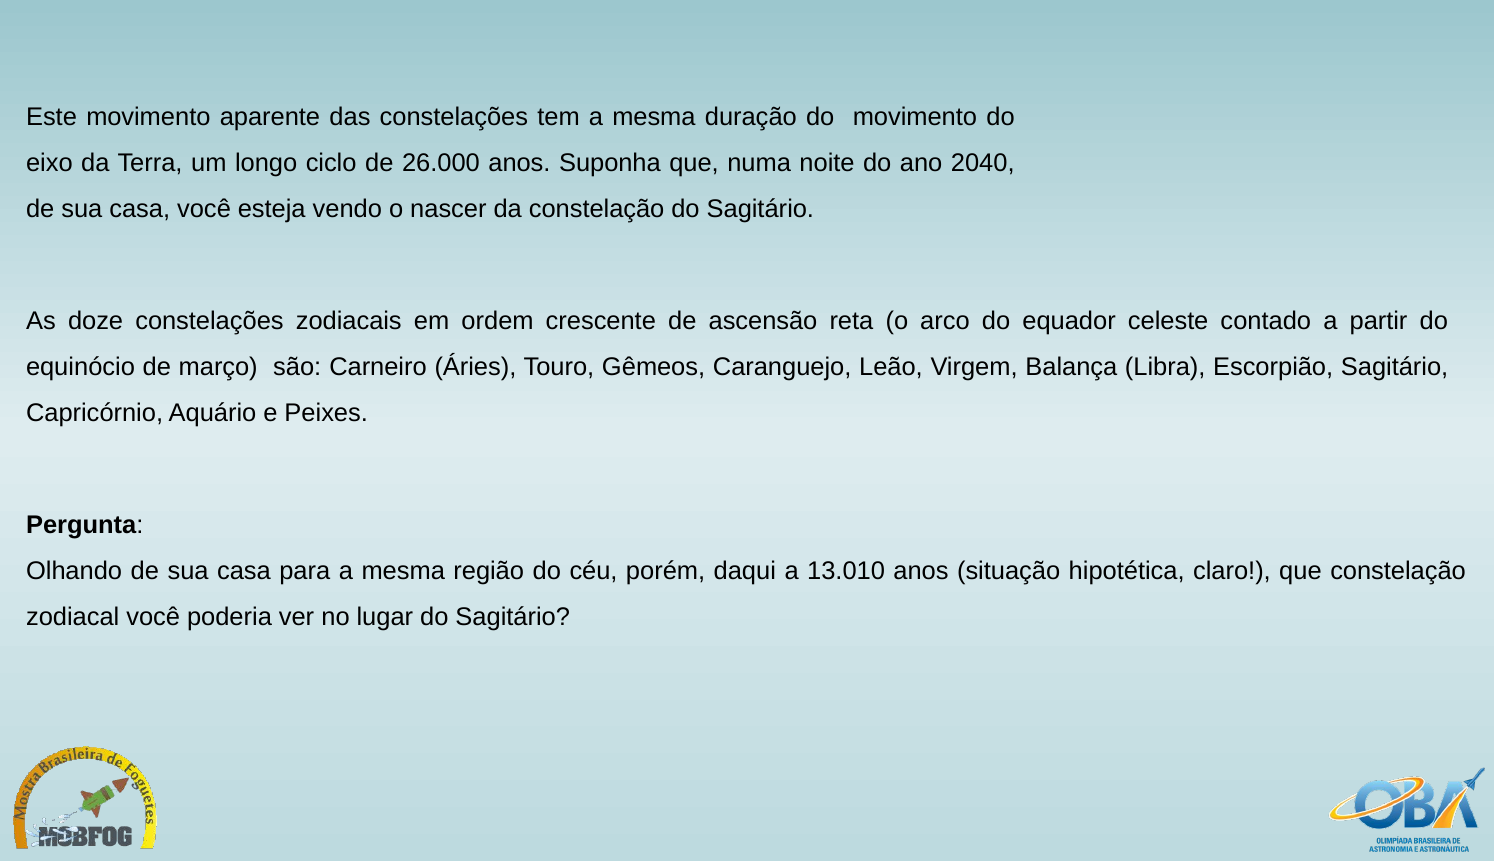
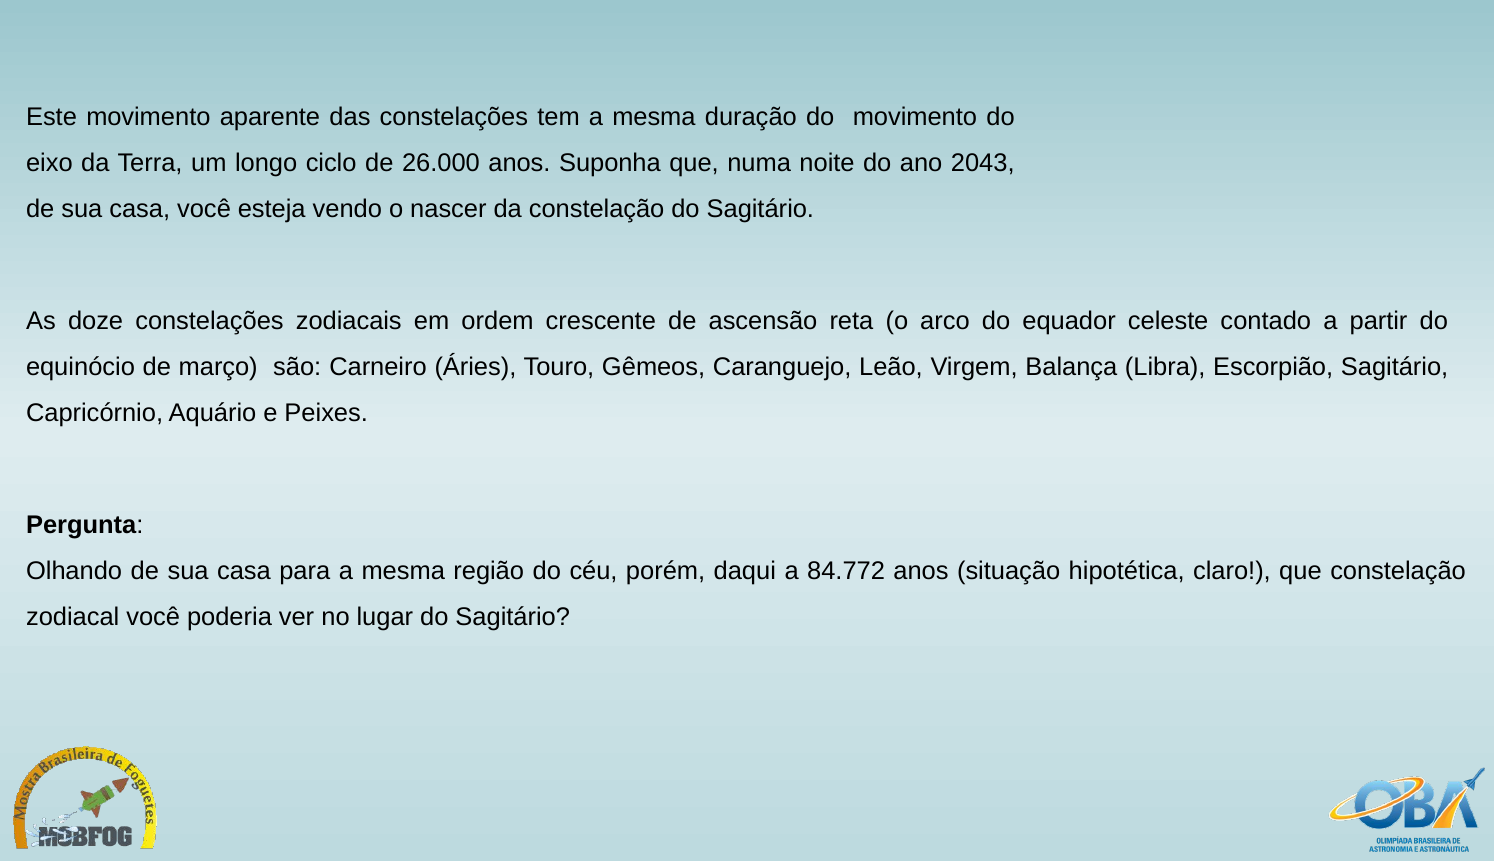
2040: 2040 -> 2043
13.010: 13.010 -> 84.772
